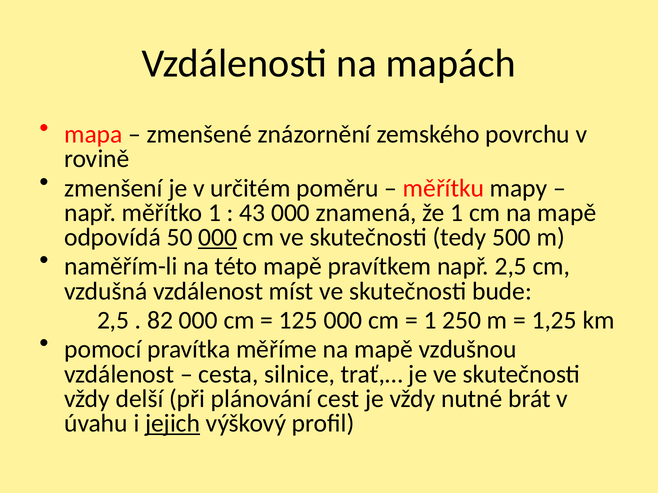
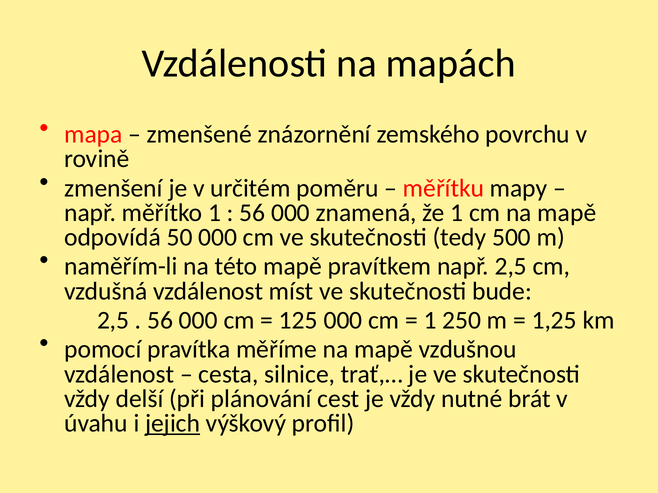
43 at (252, 213): 43 -> 56
000 at (218, 238) underline: present -> none
82 at (160, 321): 82 -> 56
